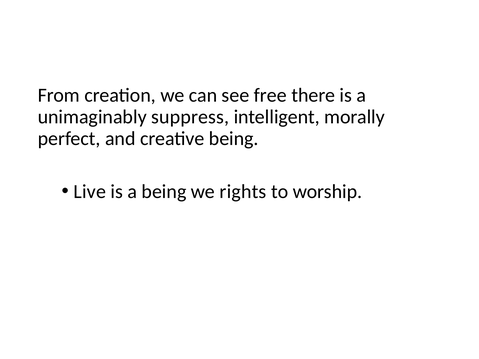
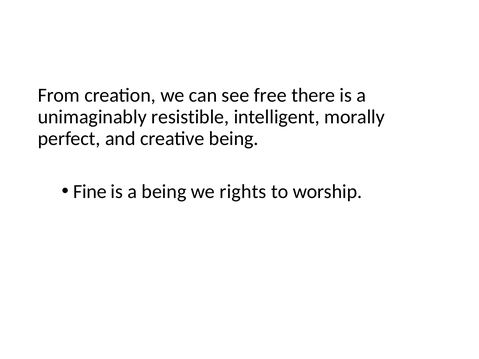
suppress: suppress -> resistible
Live: Live -> Fine
